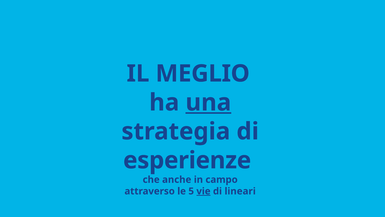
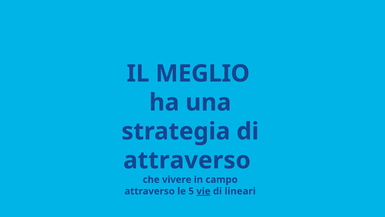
una underline: present -> none
esperienze at (187, 160): esperienze -> attraverso
anche: anche -> vivere
